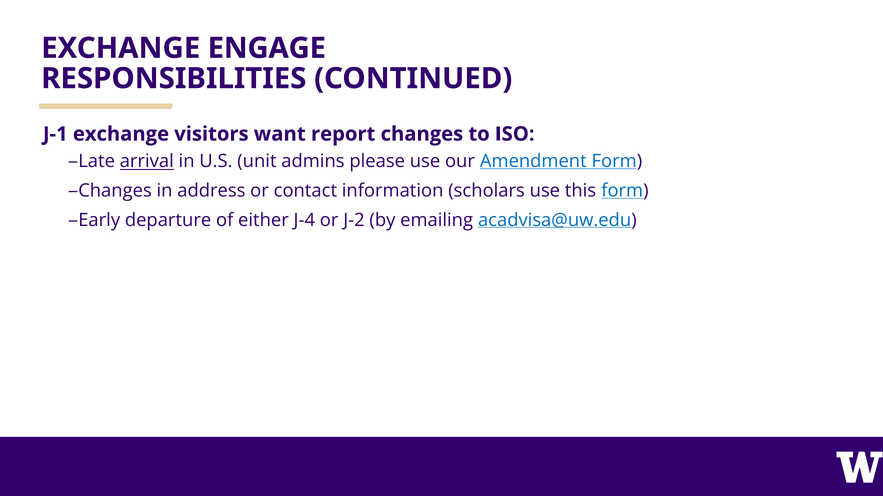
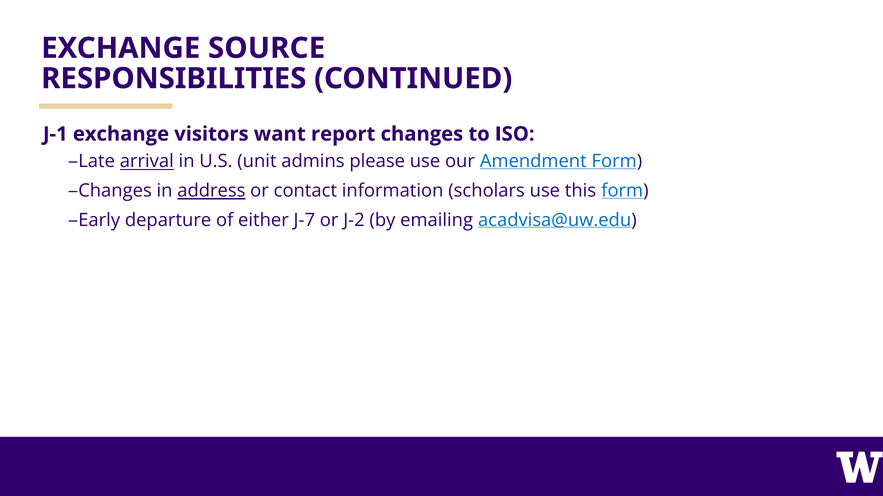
ENGAGE: ENGAGE -> SOURCE
address underline: none -> present
J-4: J-4 -> J-7
